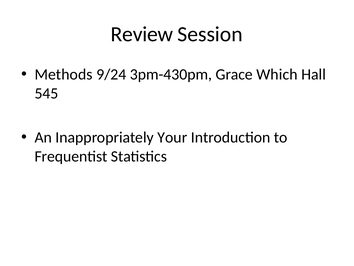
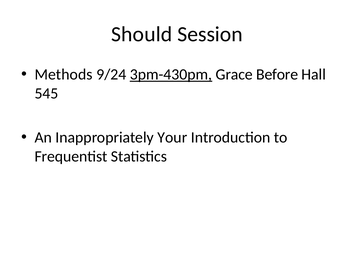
Review: Review -> Should
3pm-430pm underline: none -> present
Which: Which -> Before
